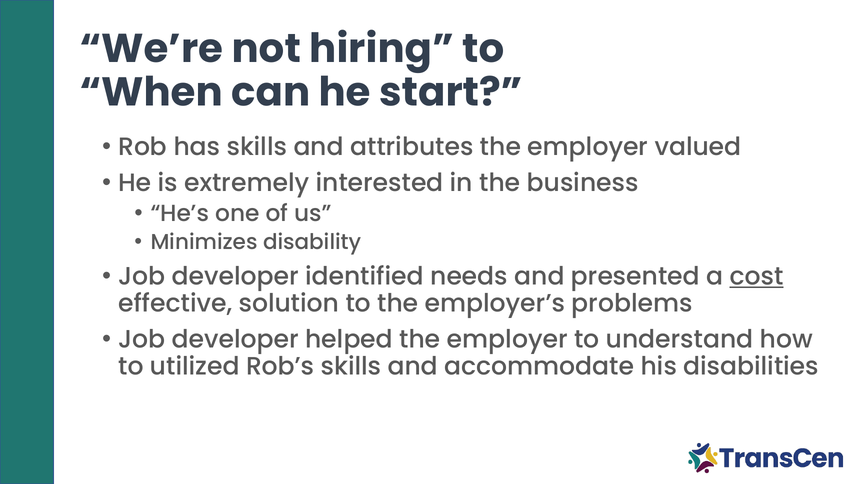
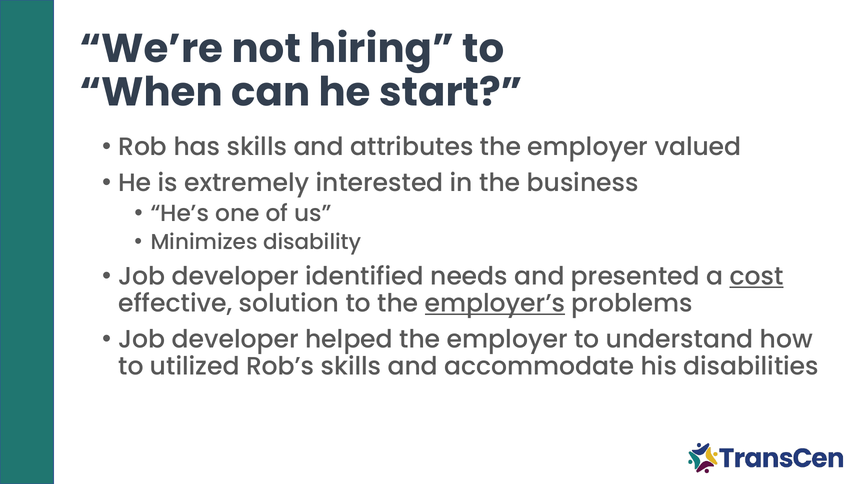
employer’s underline: none -> present
